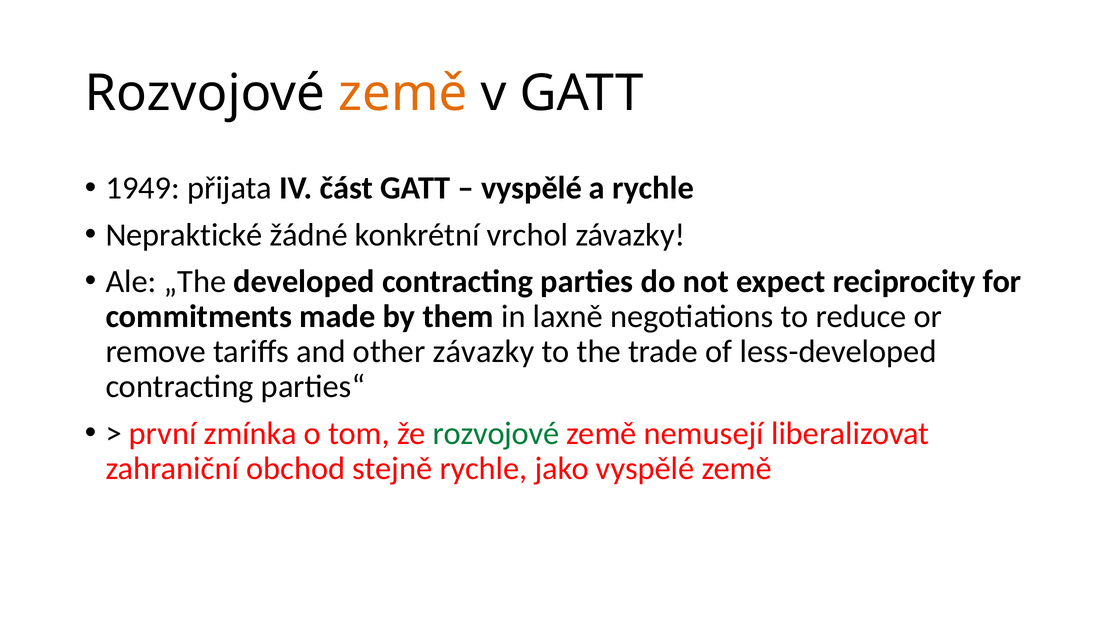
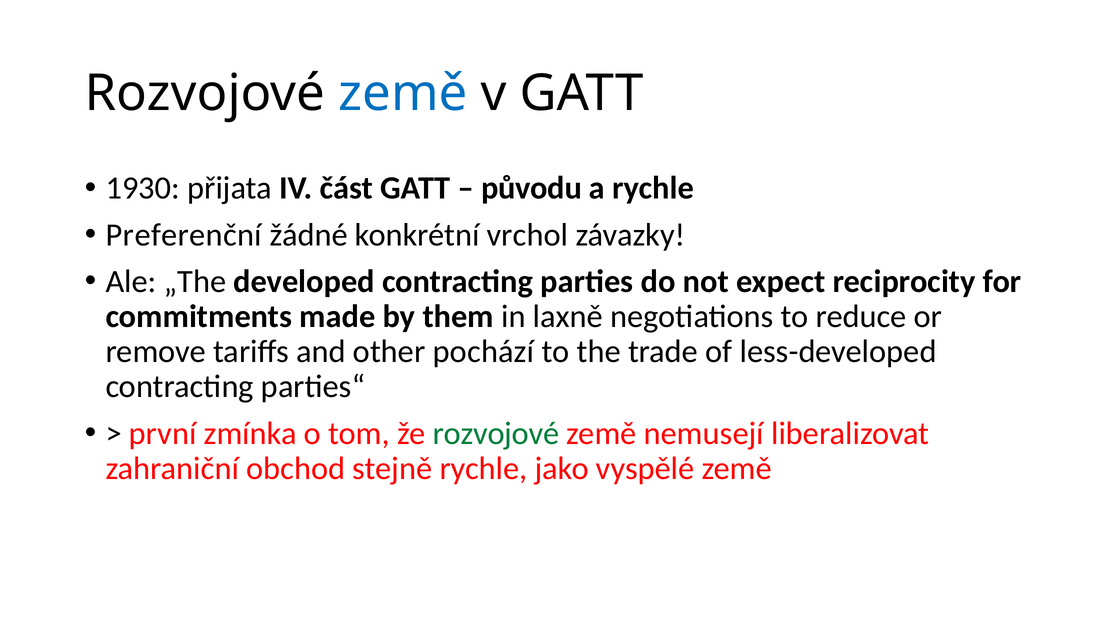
země at (403, 93) colour: orange -> blue
1949: 1949 -> 1930
vyspělé at (531, 188): vyspělé -> původu
Nepraktické: Nepraktické -> Preferenční
other závazky: závazky -> pochází
